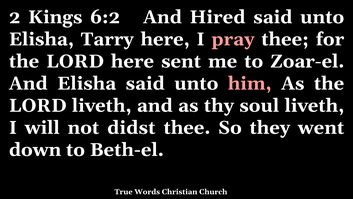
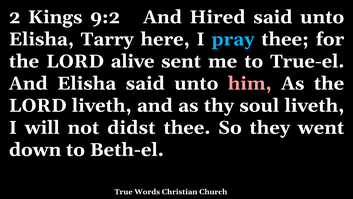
6:2: 6:2 -> 9:2
pray colour: pink -> light blue
LORD here: here -> alive
Zoar-el: Zoar-el -> True-el
